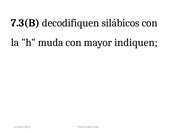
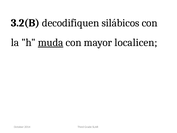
7.3(B: 7.3(B -> 3.2(B
muda underline: none -> present
indiquen: indiquen -> localicen
